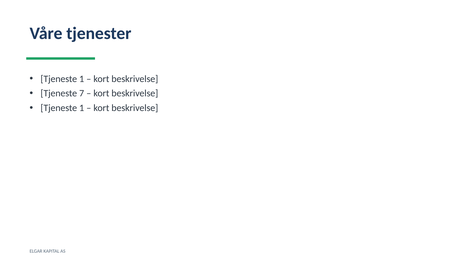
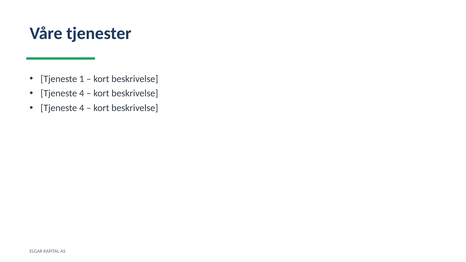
7 at (82, 93): 7 -> 4
1 at (82, 108): 1 -> 4
